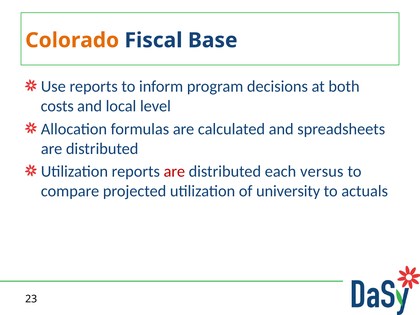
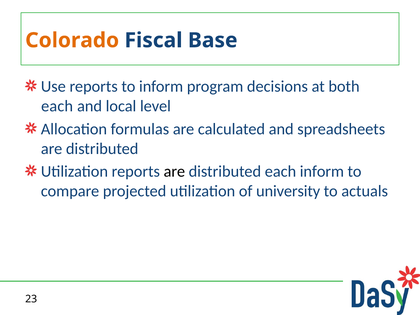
costs at (57, 106): costs -> each
are at (174, 172) colour: red -> black
each versus: versus -> inform
